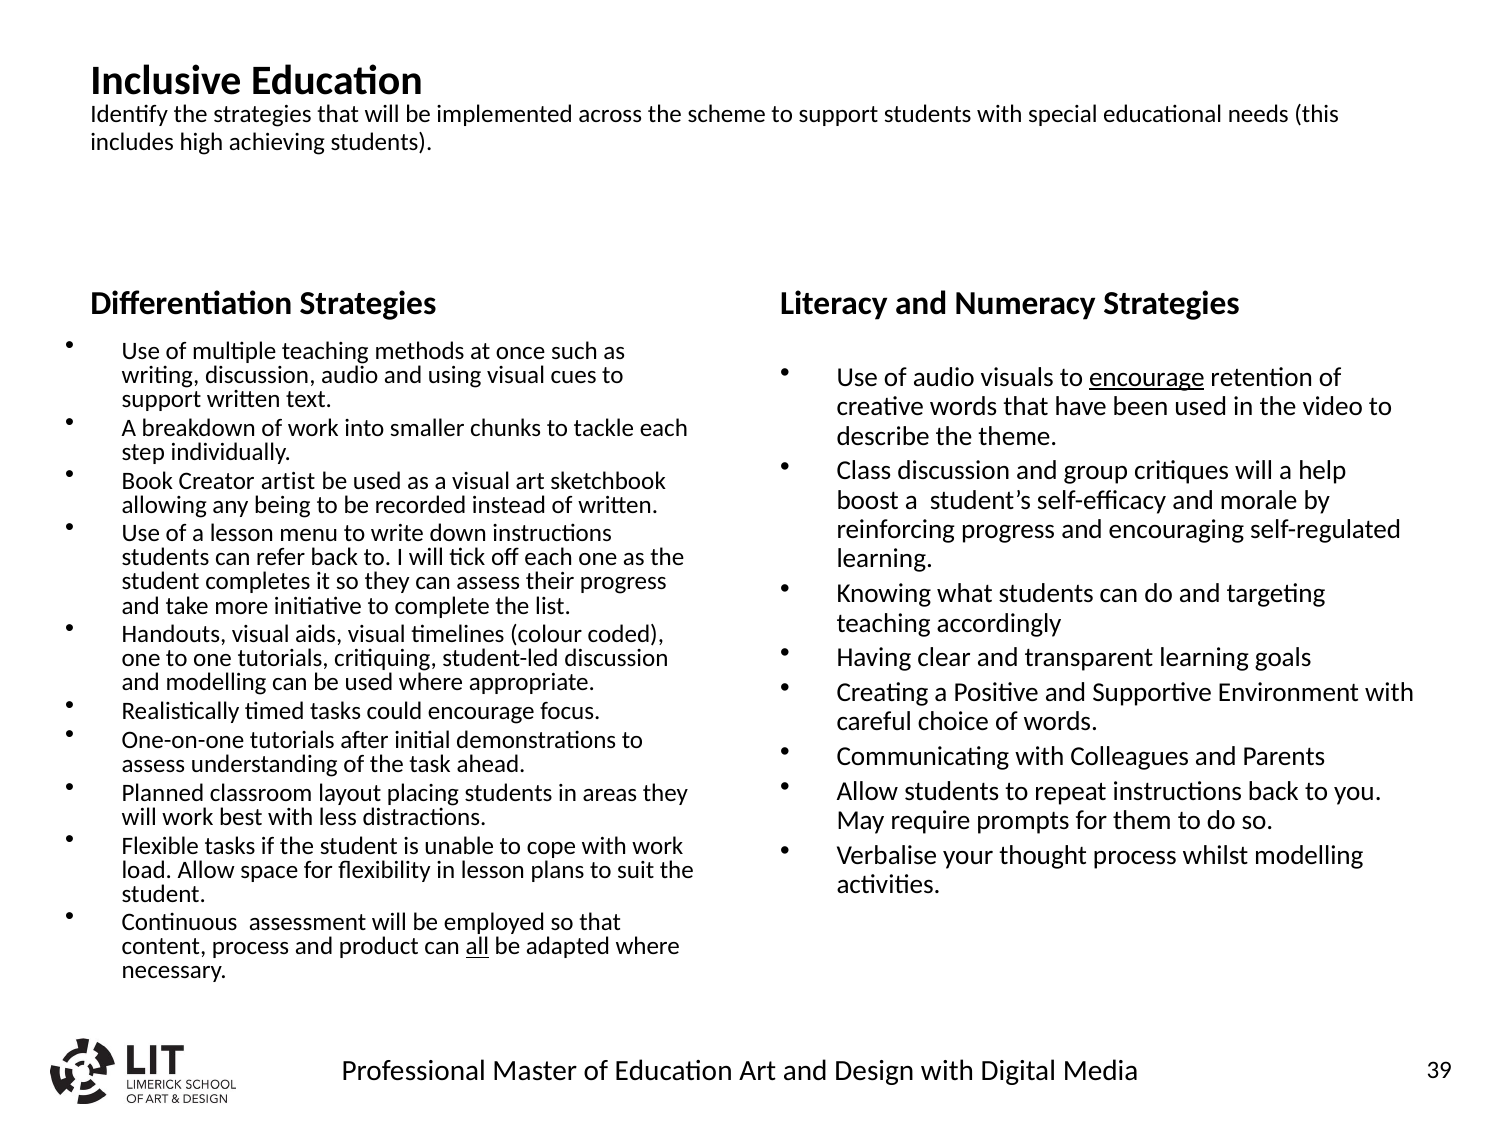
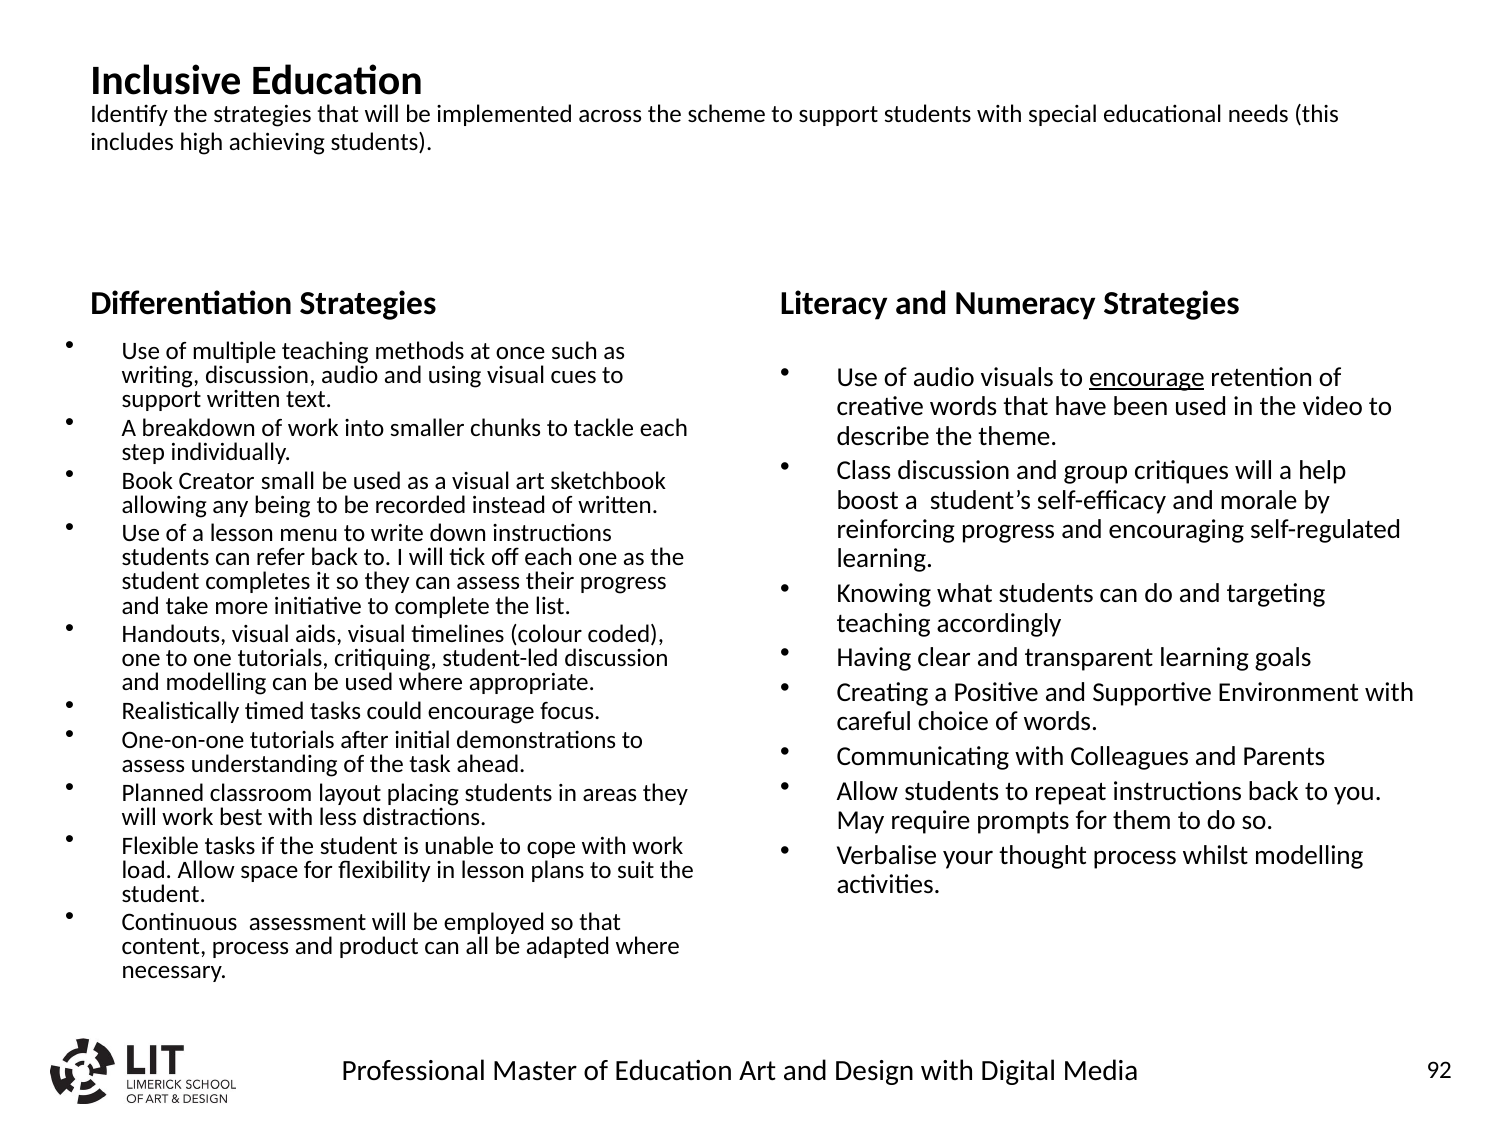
artist: artist -> small
all underline: present -> none
39: 39 -> 92
